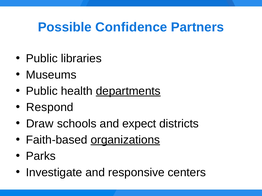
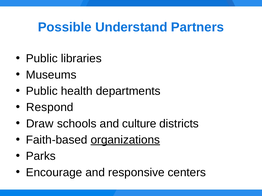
Confidence: Confidence -> Understand
departments underline: present -> none
expect: expect -> culture
Investigate: Investigate -> Encourage
